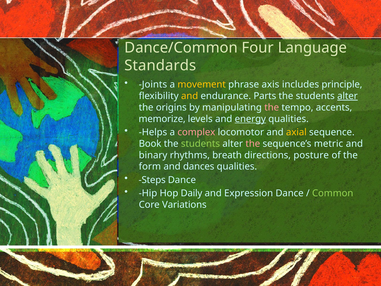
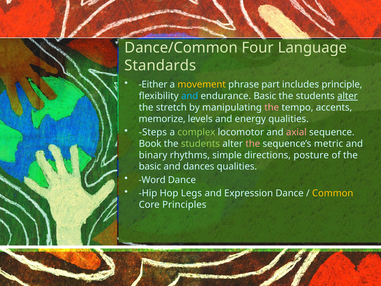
Joints: Joints -> Either
axis: axis -> part
and at (190, 96) colour: yellow -> light blue
endurance Parts: Parts -> Basic
origins: origins -> stretch
energy underline: present -> none
Helps: Helps -> Steps
complex colour: pink -> light green
axial colour: yellow -> pink
breath: breath -> simple
form at (150, 166): form -> basic
Steps: Steps -> Word
Daily: Daily -> Legs
Common colour: light green -> yellow
Variations: Variations -> Principles
